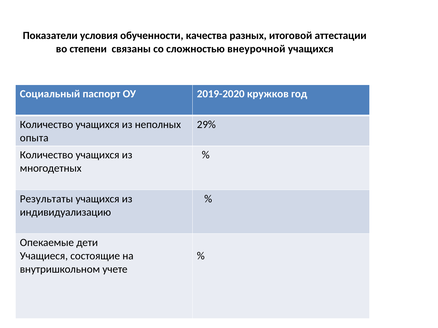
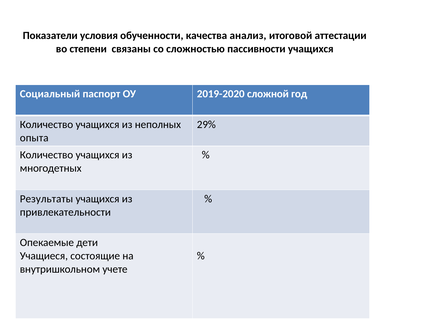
разных: разных -> анализ
внеурочной: внеурочной -> пассивности
кружков: кружков -> сложной
индивидуализацию: индивидуализацию -> привлекательности
